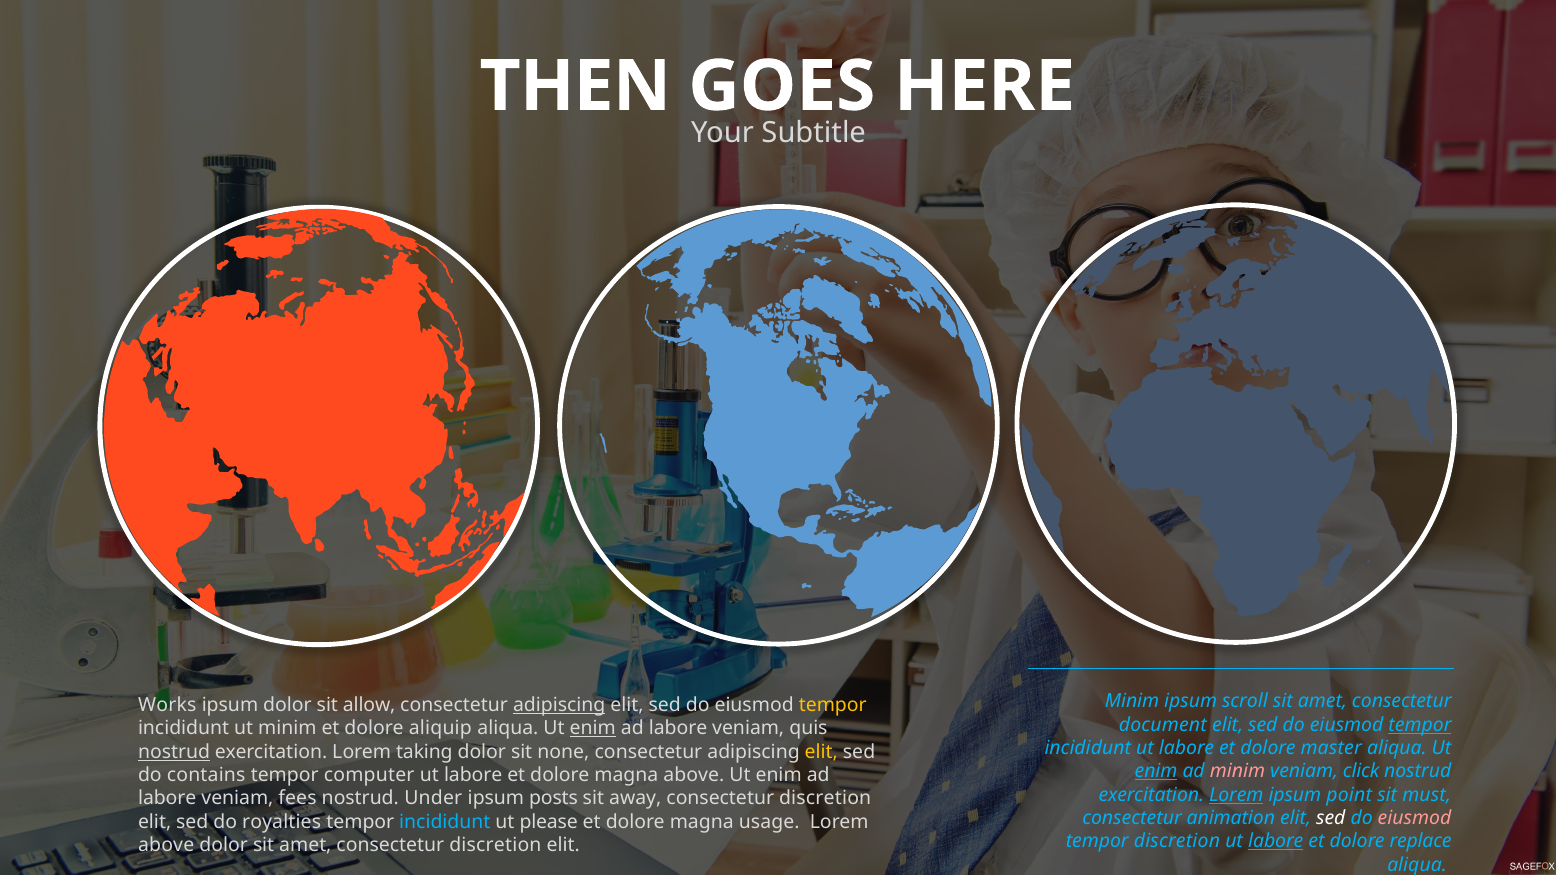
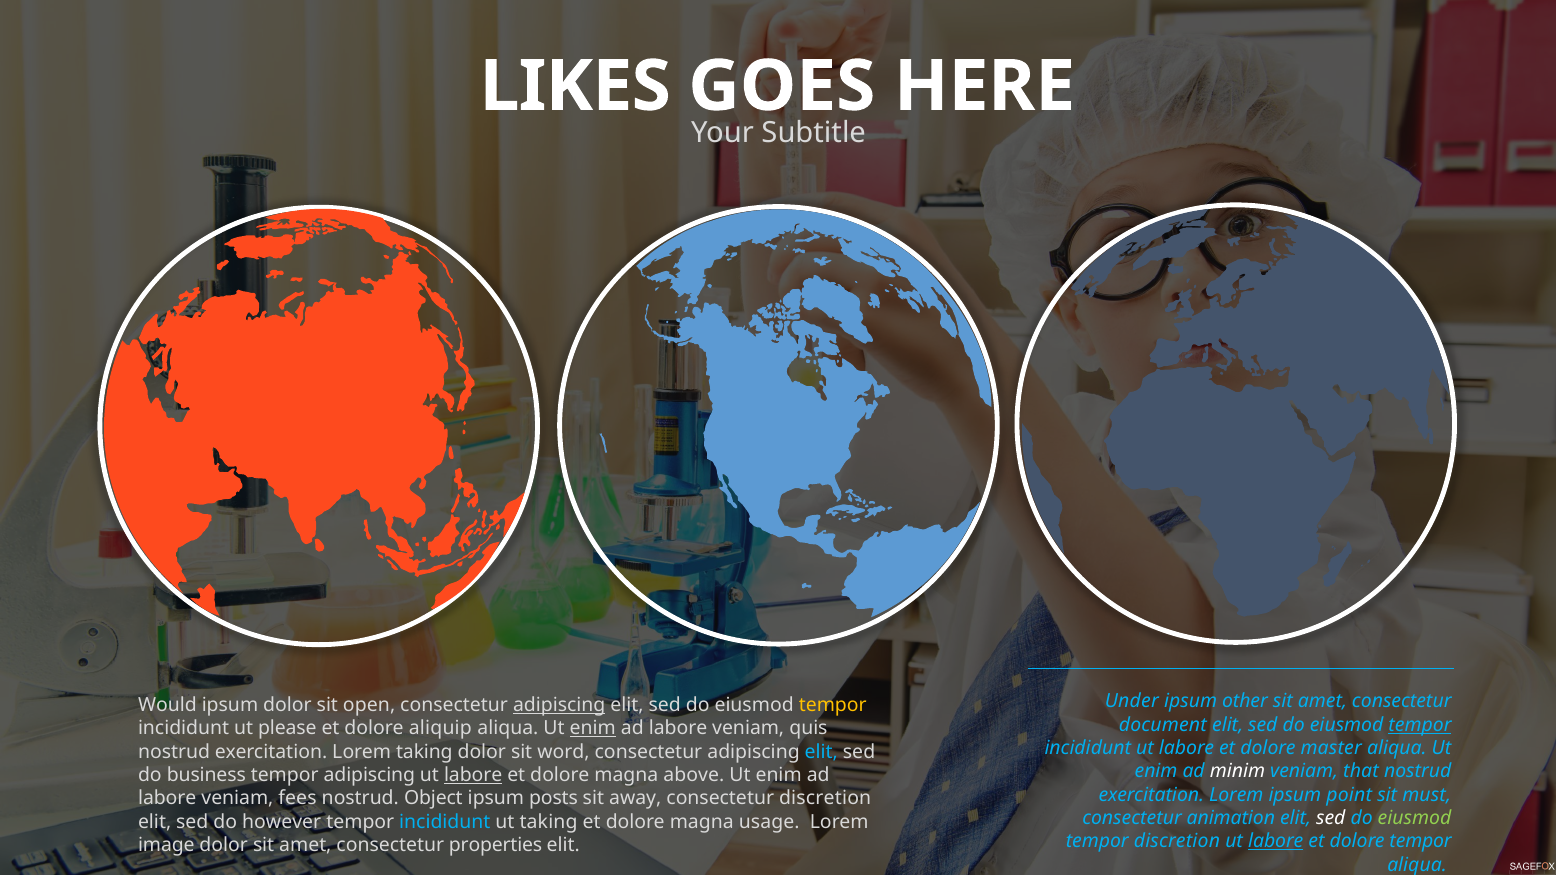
THEN: THEN -> LIKES
Minim at (1132, 702): Minim -> Under
scroll: scroll -> other
Works: Works -> Would
allow: allow -> open
ut minim: minim -> please
nostrud at (174, 752) underline: present -> none
none: none -> word
elit at (821, 752) colour: yellow -> light blue
enim at (1156, 772) underline: present -> none
minim at (1237, 772) colour: pink -> white
click: click -> that
contains: contains -> business
tempor computer: computer -> adipiscing
labore at (473, 775) underline: none -> present
Lorem at (1236, 795) underline: present -> none
Under: Under -> Object
eiusmod at (1415, 818) colour: pink -> light green
royalties: royalties -> however
ut please: please -> taking
dolore replace: replace -> tempor
above at (166, 845): above -> image
amet consectetur discretion: discretion -> properties
